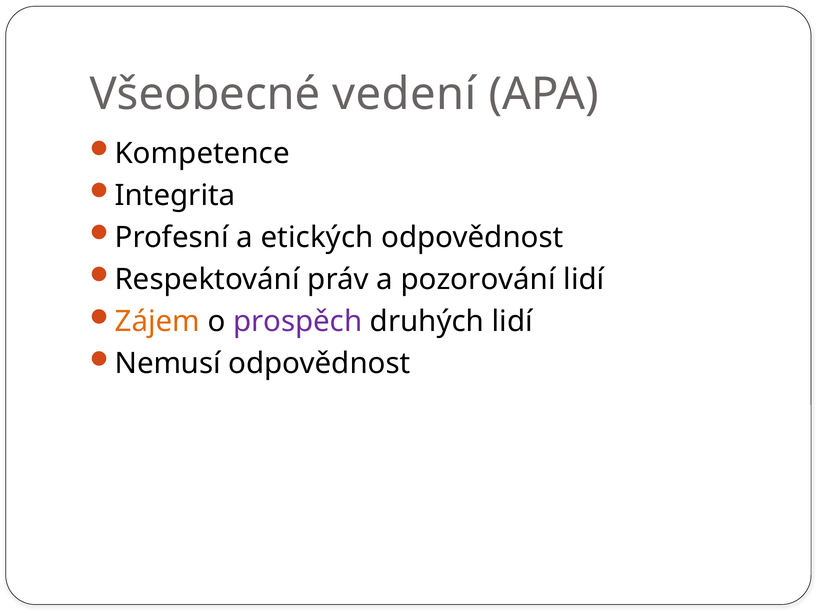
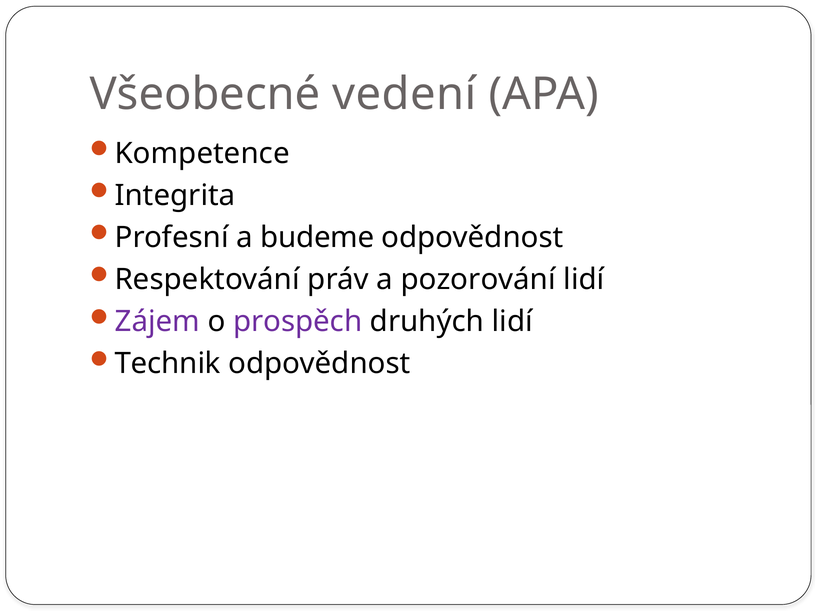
etických: etických -> budeme
Zájem colour: orange -> purple
Nemusí: Nemusí -> Technik
